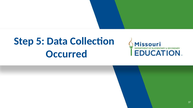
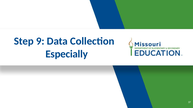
5: 5 -> 9
Occurred: Occurred -> Especially
